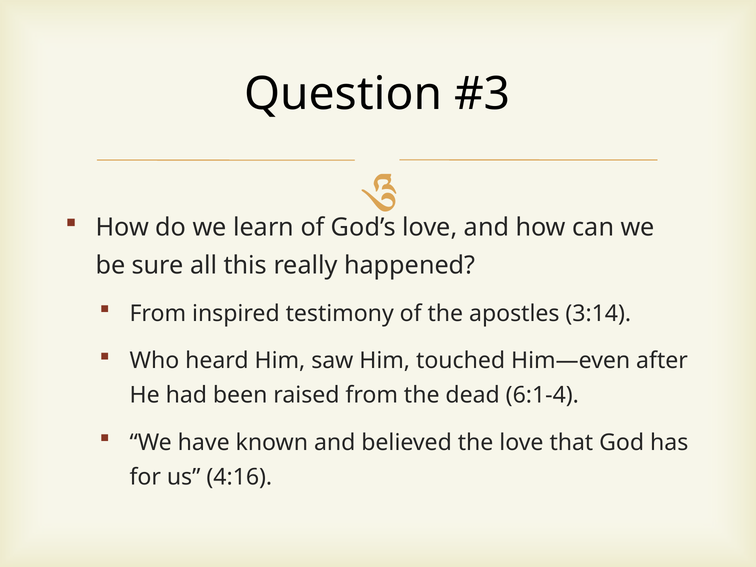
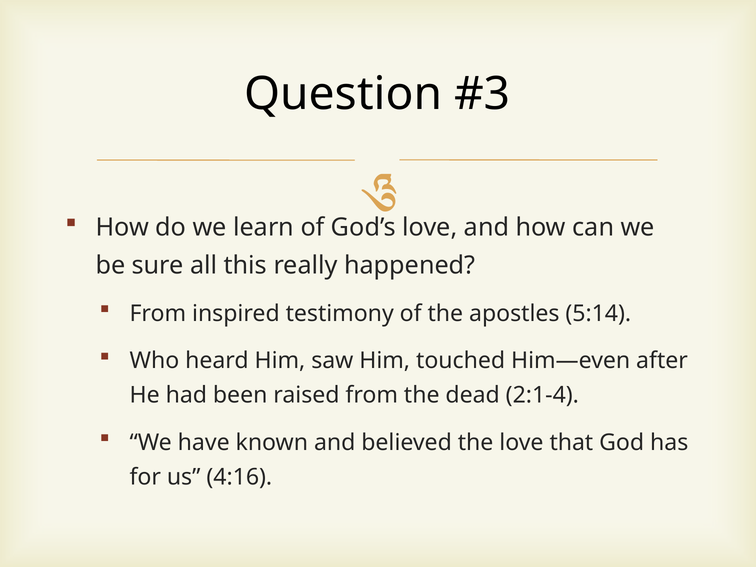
3:14: 3:14 -> 5:14
6:1-4: 6:1-4 -> 2:1-4
